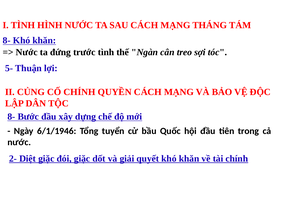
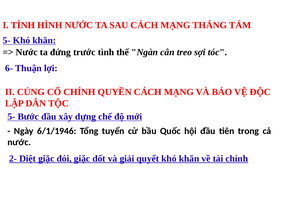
8- at (7, 41): 8- -> 5-
5-: 5- -> 6-
8- at (11, 117): 8- -> 5-
